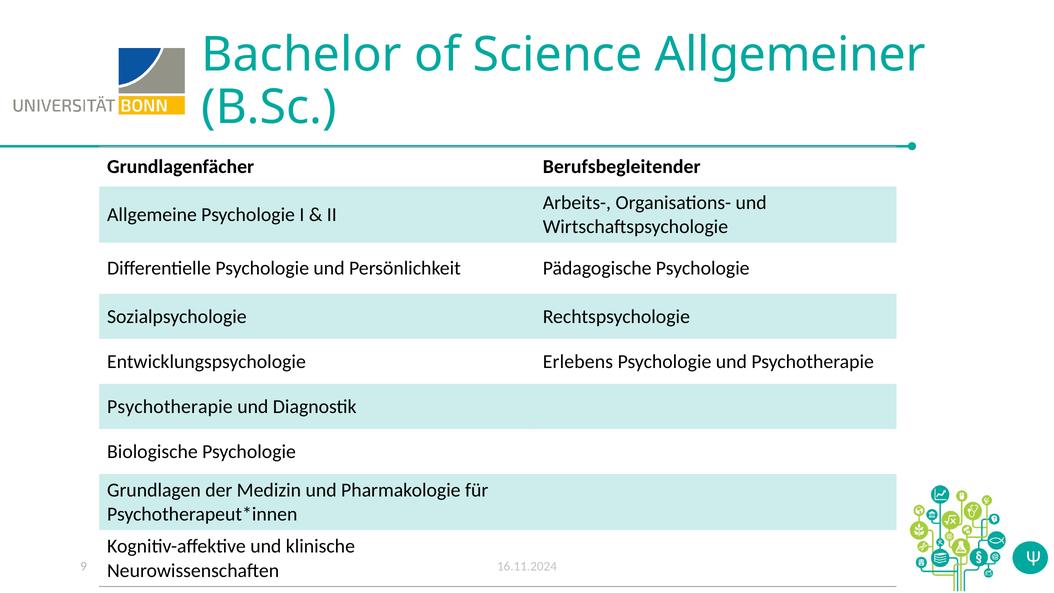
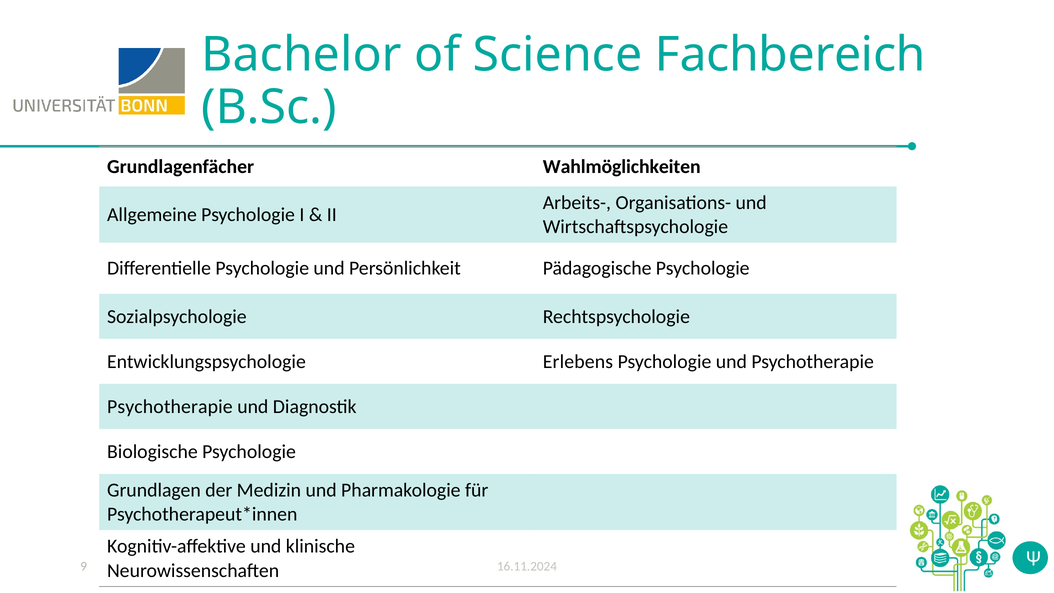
Allgemeiner: Allgemeiner -> Fachbereich
Berufsbegleitender: Berufsbegleitender -> Wahlmöglichkeiten
